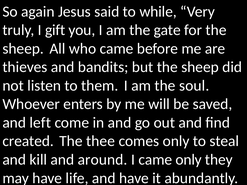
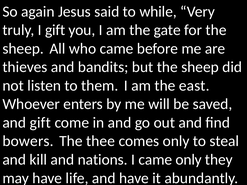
soul: soul -> east
and left: left -> gift
created: created -> bowers
around: around -> nations
